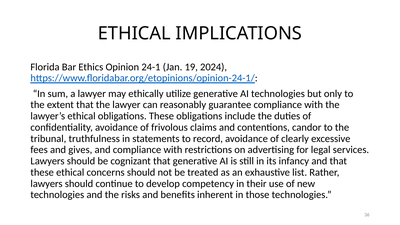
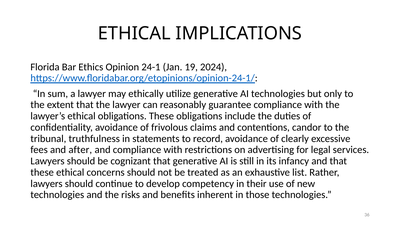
gives: gives -> after
